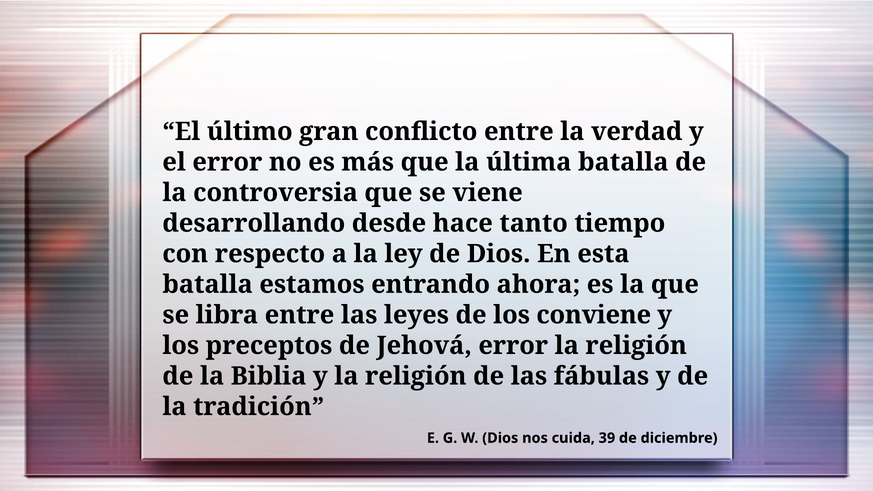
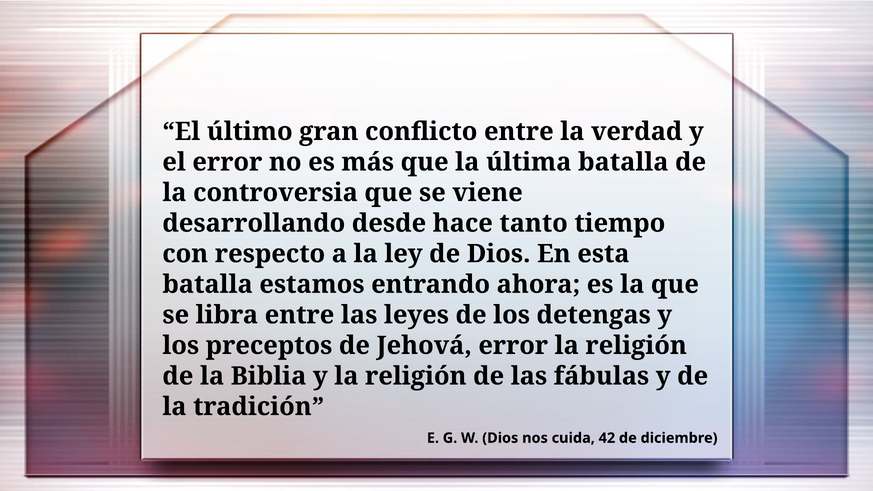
conviene: conviene -> detengas
39: 39 -> 42
